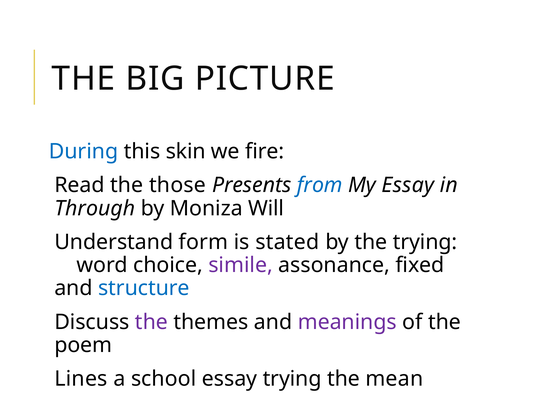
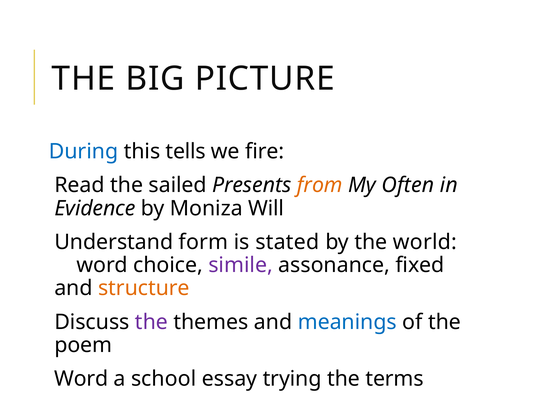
skin: skin -> tells
those: those -> sailed
from colour: blue -> orange
My Essay: Essay -> Often
Through: Through -> Evidence
the trying: trying -> world
structure colour: blue -> orange
meanings colour: purple -> blue
Lines at (81, 379): Lines -> Word
mean: mean -> terms
